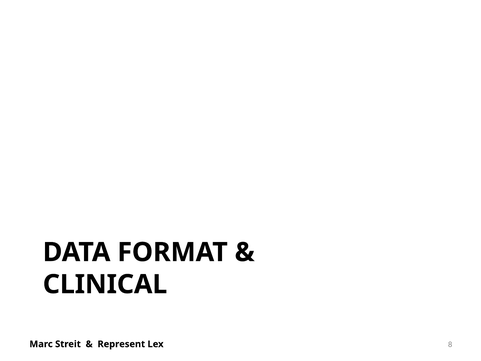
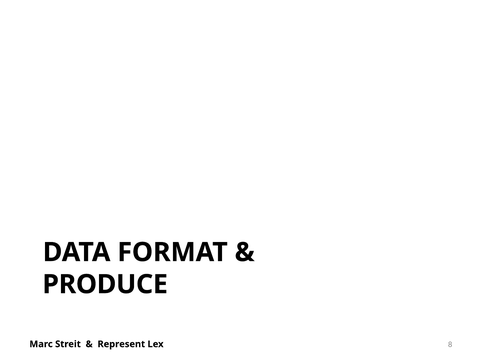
CLINICAL: CLINICAL -> PRODUCE
